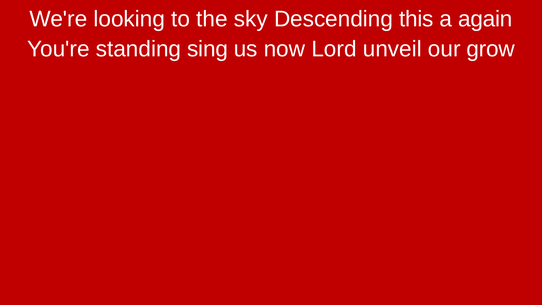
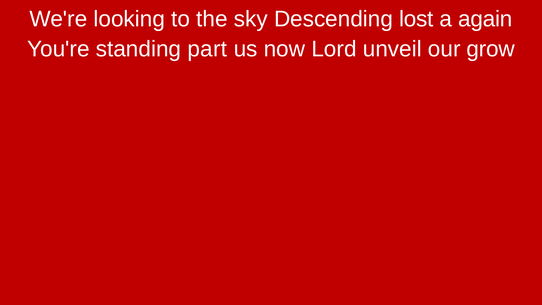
this: this -> lost
sing: sing -> part
